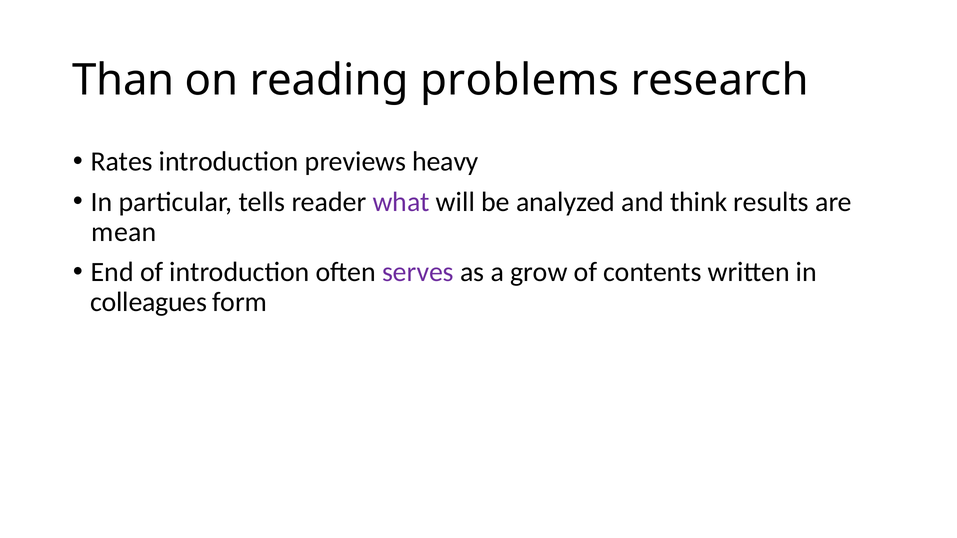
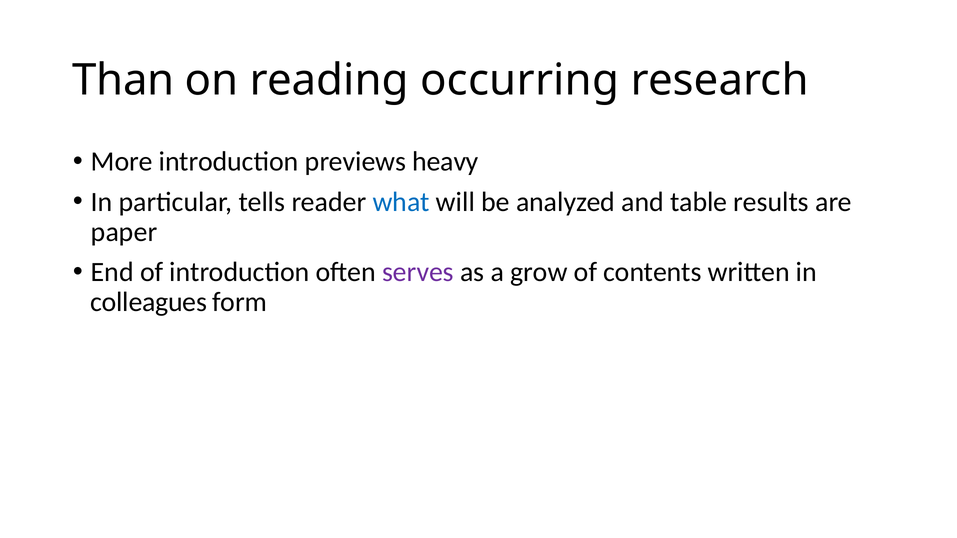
problems: problems -> occurring
Rates: Rates -> More
what colour: purple -> blue
think: think -> table
mean: mean -> paper
